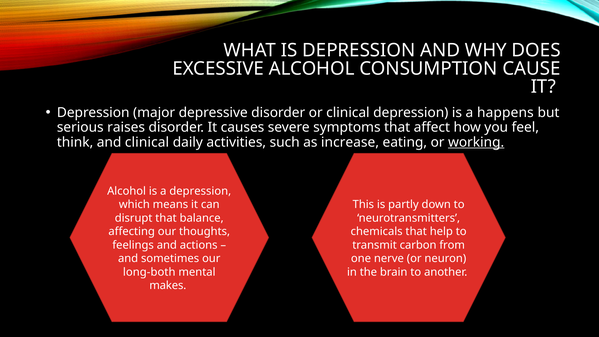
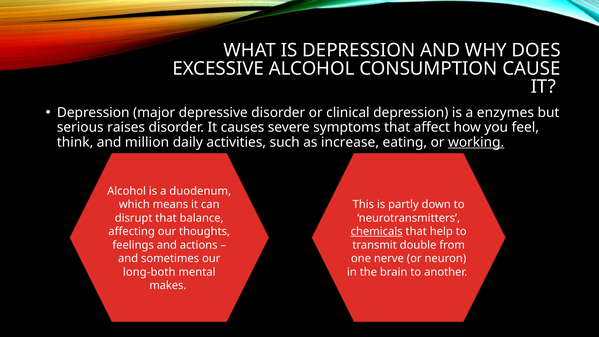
happens: happens -> enzymes
and clinical: clinical -> million
a depression: depression -> duodenum
chemicals underline: none -> present
carbon: carbon -> double
